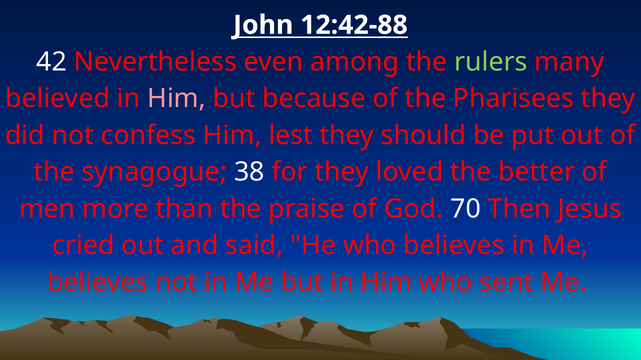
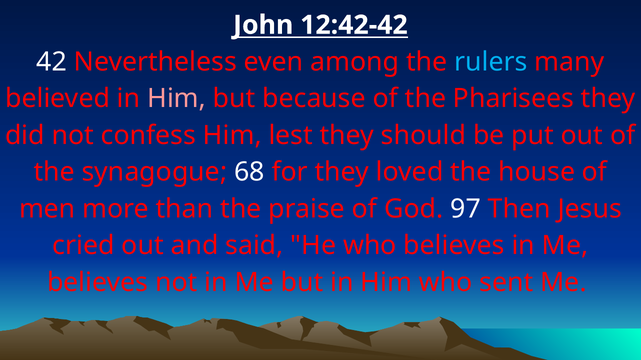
12:42-88: 12:42-88 -> 12:42-42
rulers colour: light green -> light blue
38: 38 -> 68
better: better -> house
70: 70 -> 97
